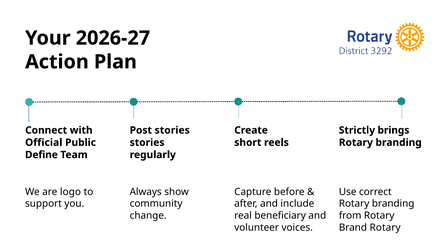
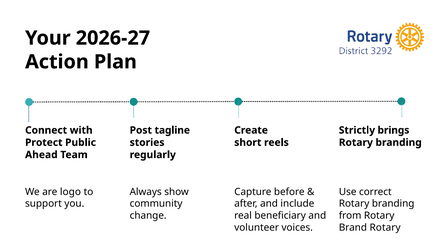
Post stories: stories -> tagline
Official: Official -> Protect
Define: Define -> Ahead
